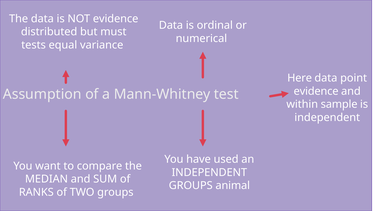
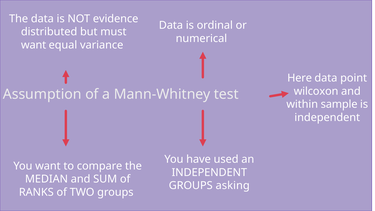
tests at (34, 45): tests -> want
evidence at (316, 91): evidence -> wilcoxon
animal: animal -> asking
